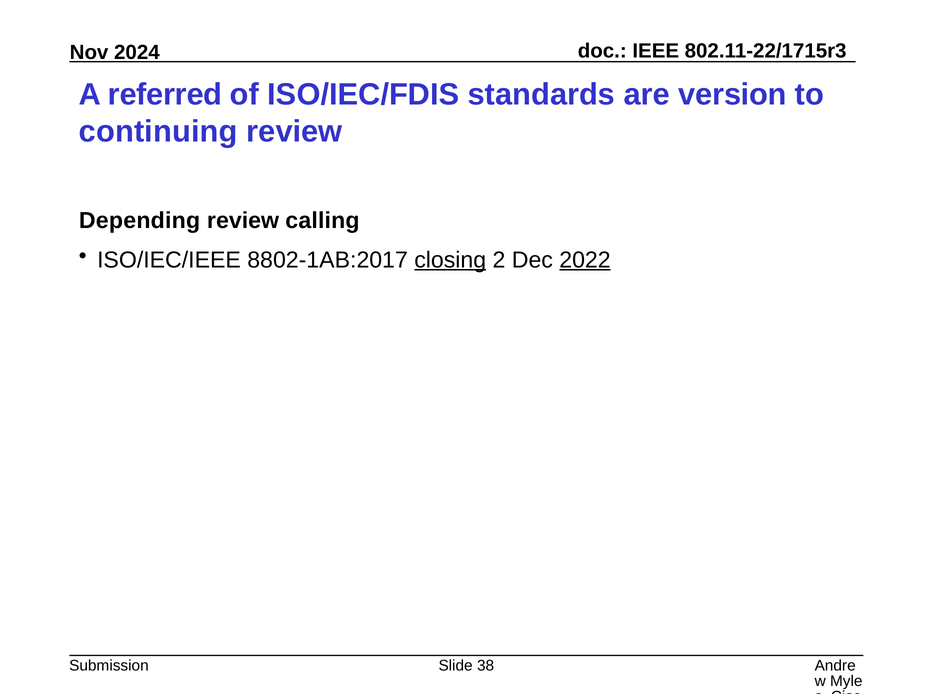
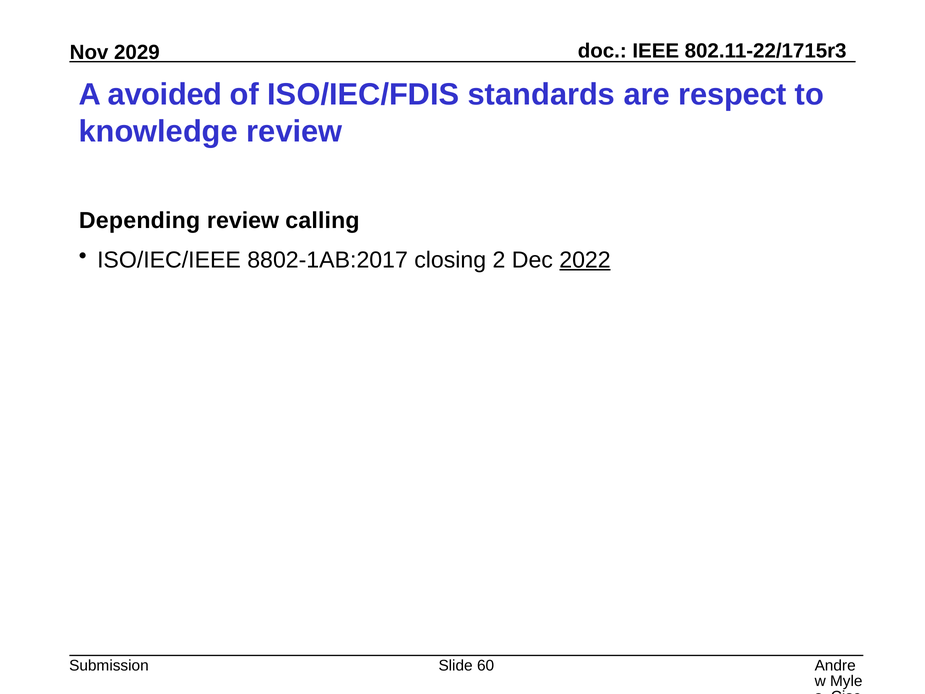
2024: 2024 -> 2029
referred: referred -> avoided
version: version -> respect
continuing: continuing -> knowledge
closing underline: present -> none
38: 38 -> 60
